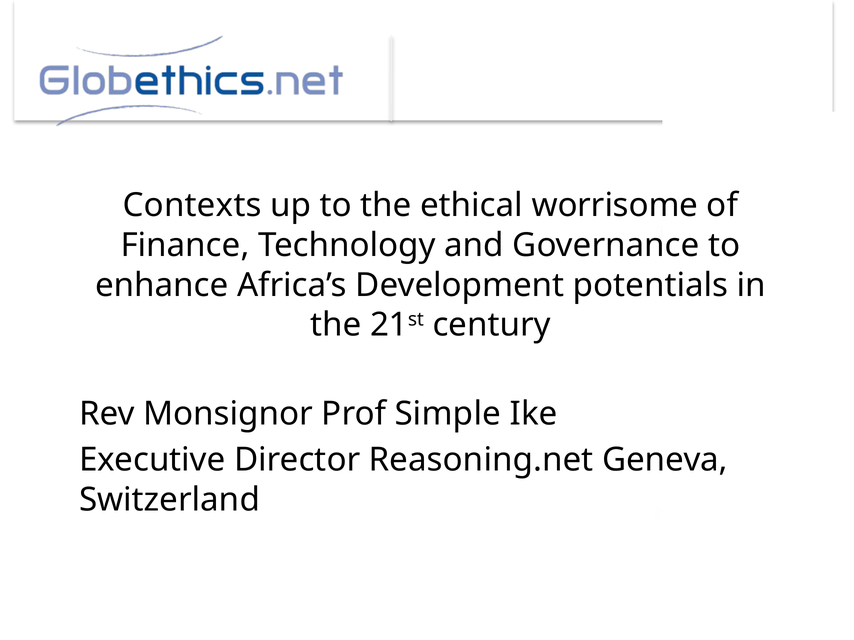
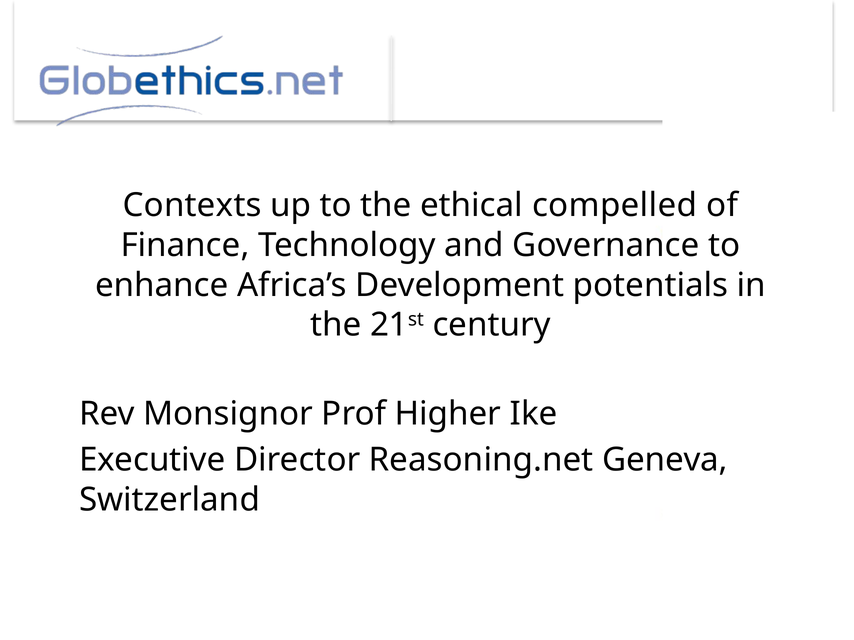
worrisome: worrisome -> compelled
Simple: Simple -> Higher
